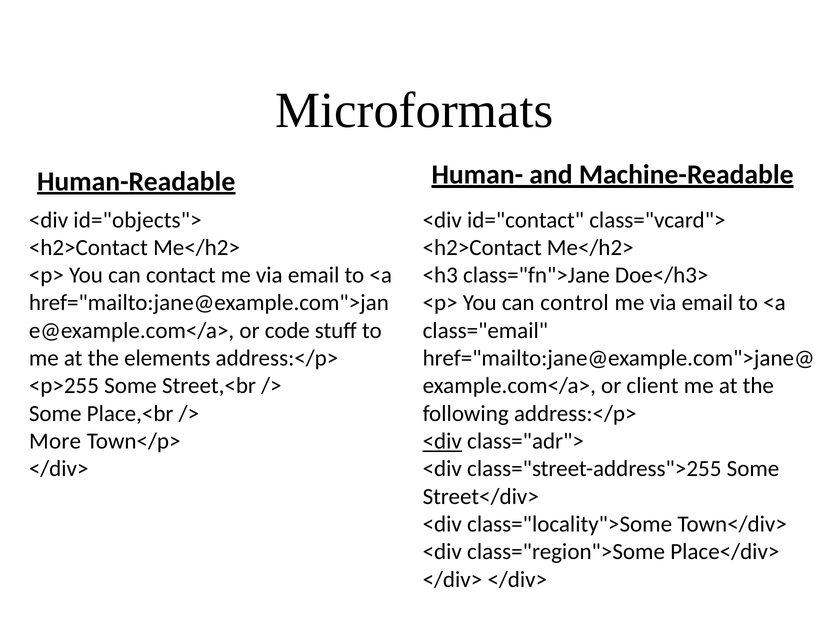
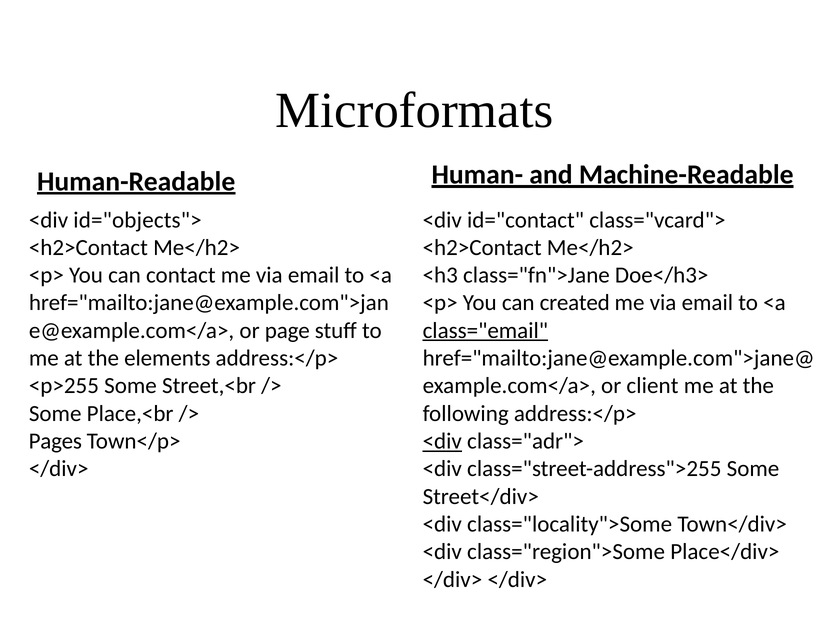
control: control -> created
code: code -> page
class="email underline: none -> present
More: More -> Pages
